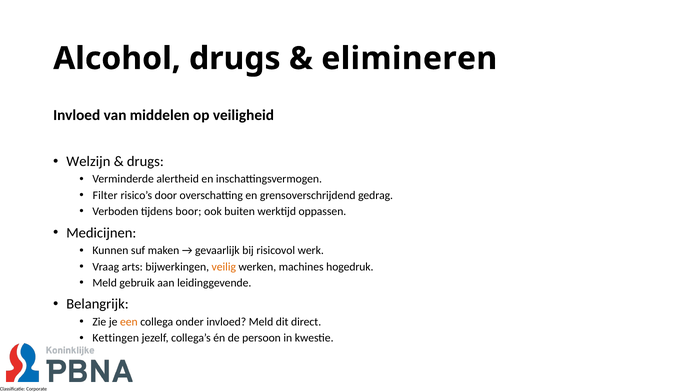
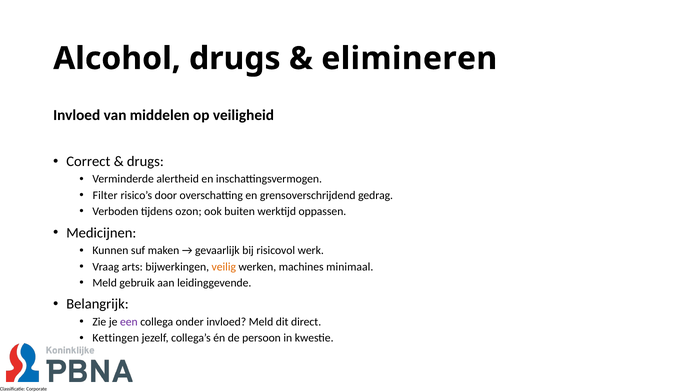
Welzijn: Welzijn -> Correct
boor: boor -> ozon
hogedruk: hogedruk -> minimaal
een colour: orange -> purple
